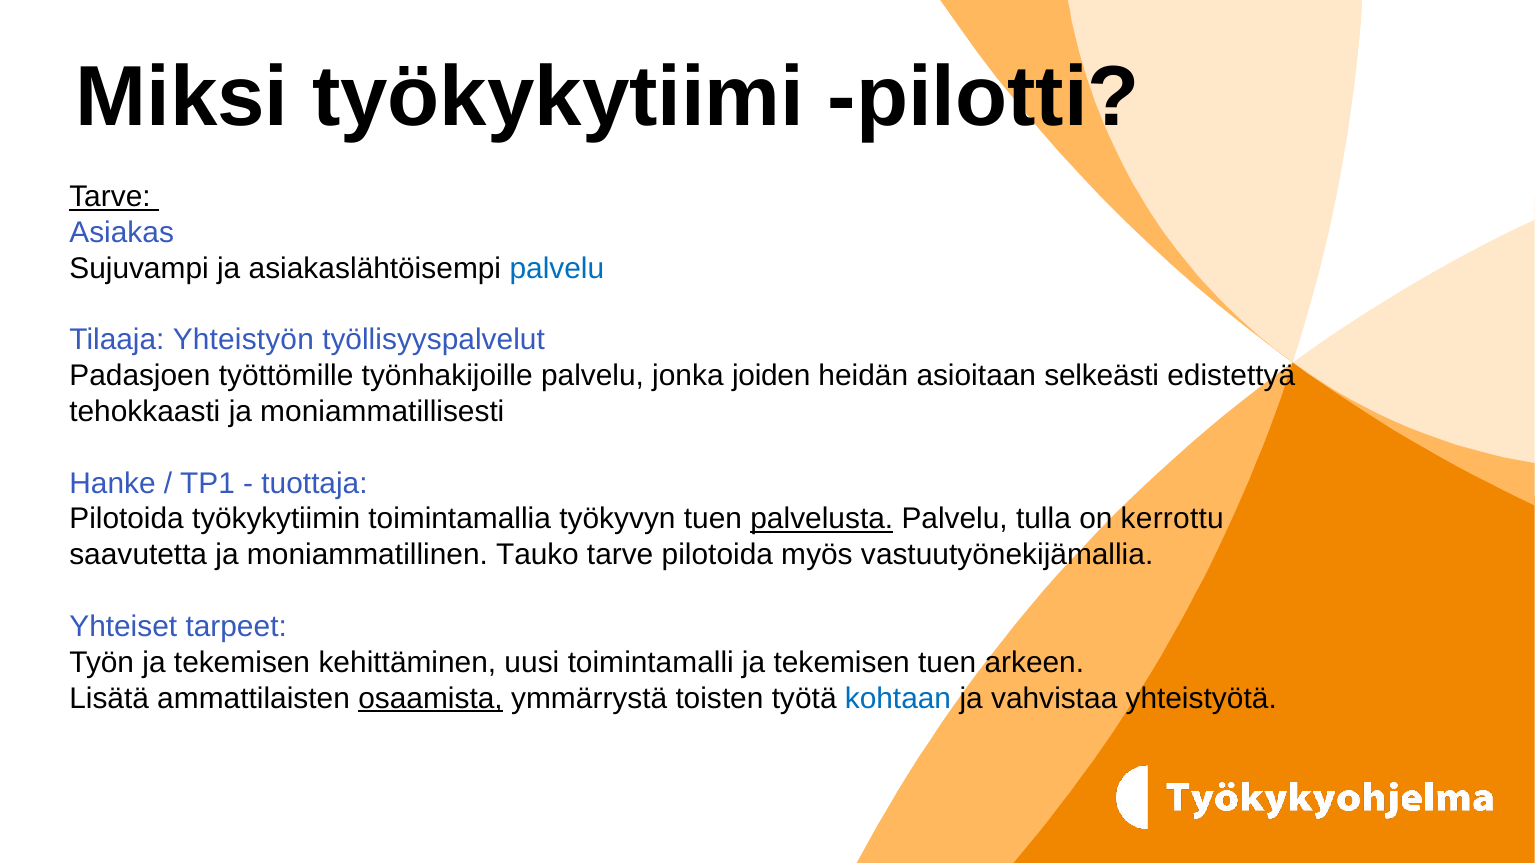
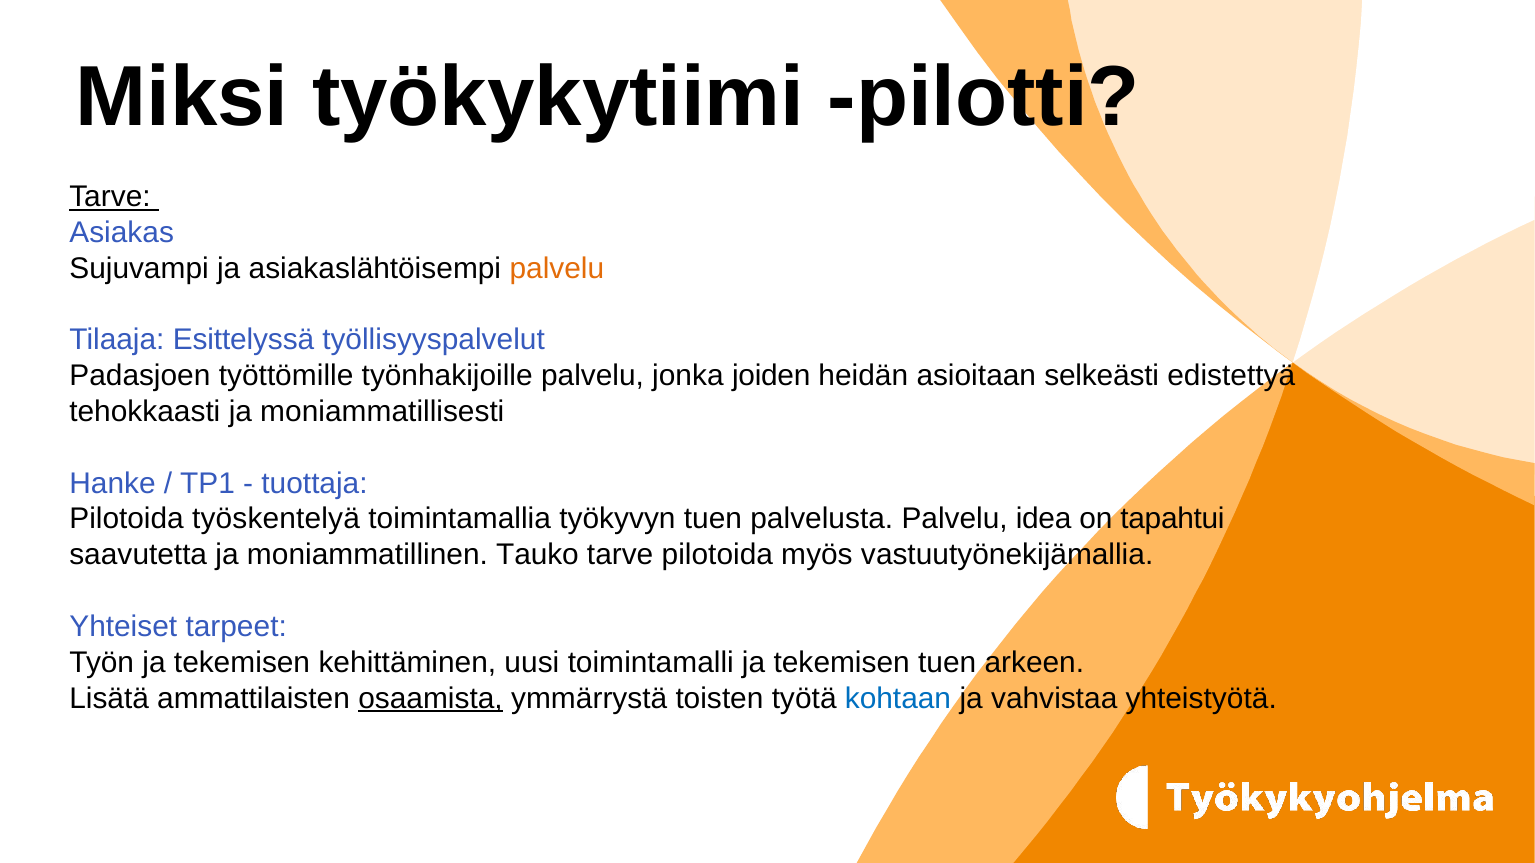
palvelu at (557, 269) colour: blue -> orange
Yhteistyön: Yhteistyön -> Esittelyssä
työkykytiimin: työkykytiimin -> työskentelyä
palvelusta underline: present -> none
tulla: tulla -> idea
kerrottu: kerrottu -> tapahtui
